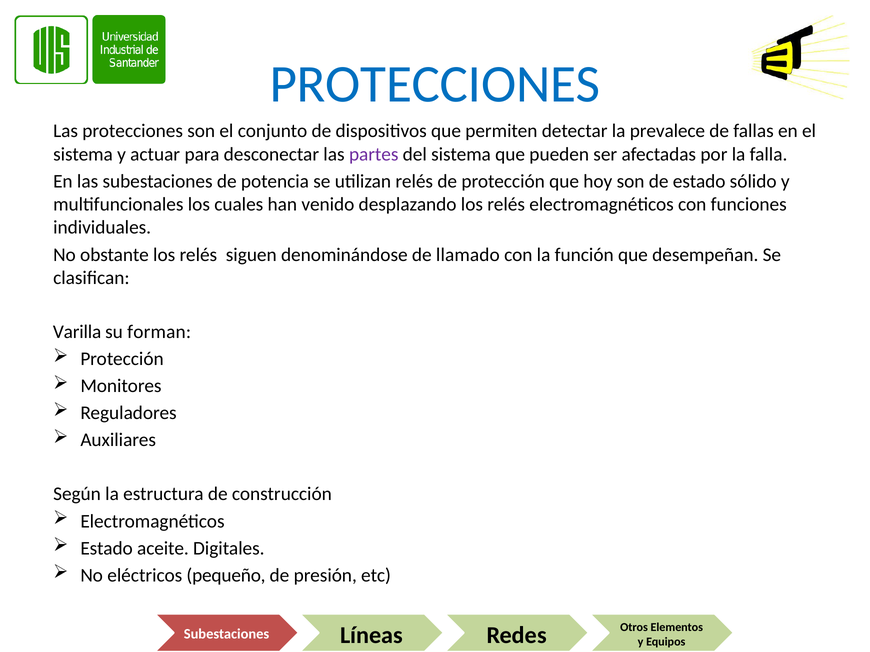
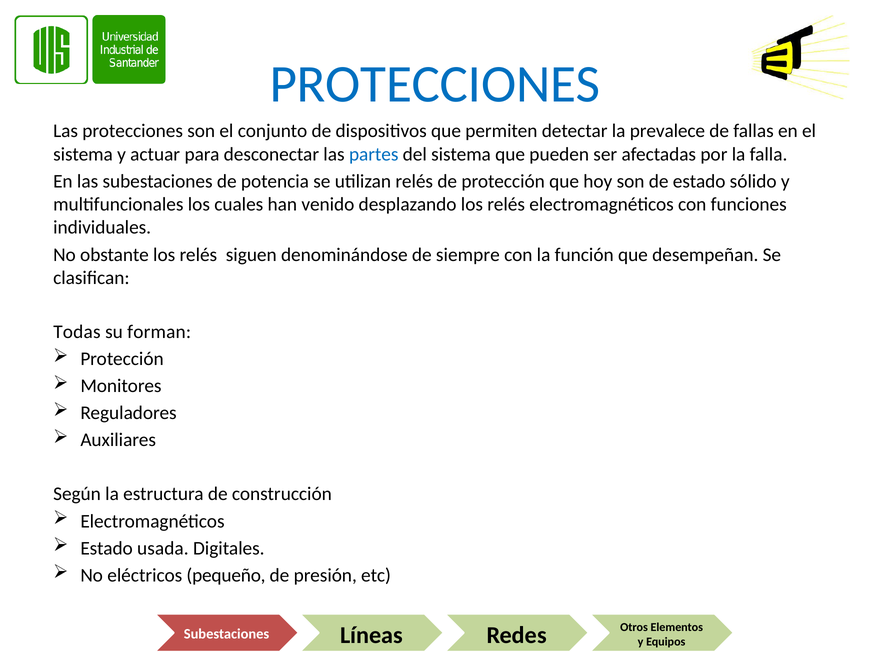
partes colour: purple -> blue
llamado: llamado -> siempre
Varilla: Varilla -> Todas
aceite: aceite -> usada
